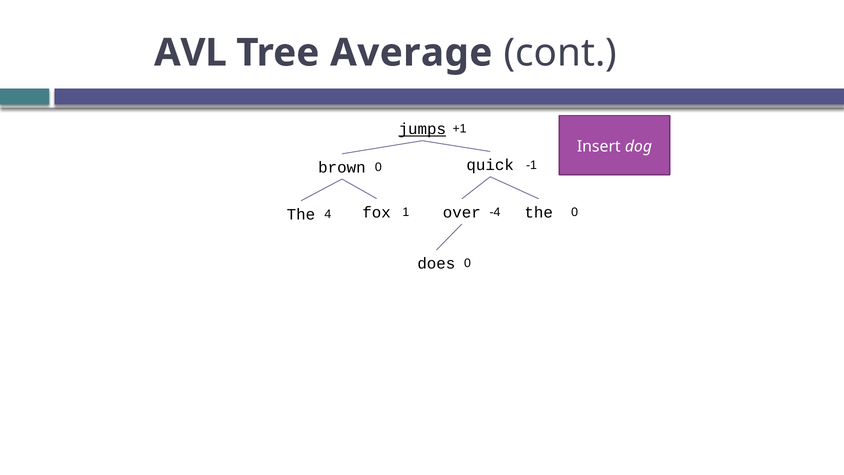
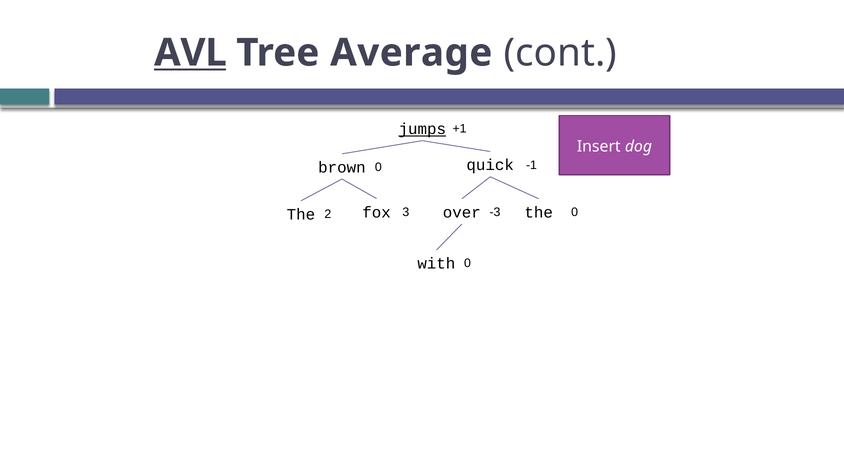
AVL underline: none -> present
4: 4 -> 2
1: 1 -> 3
-4: -4 -> -3
does: does -> with
